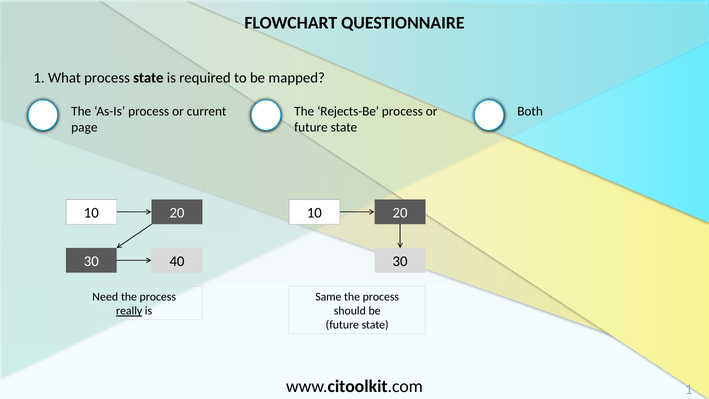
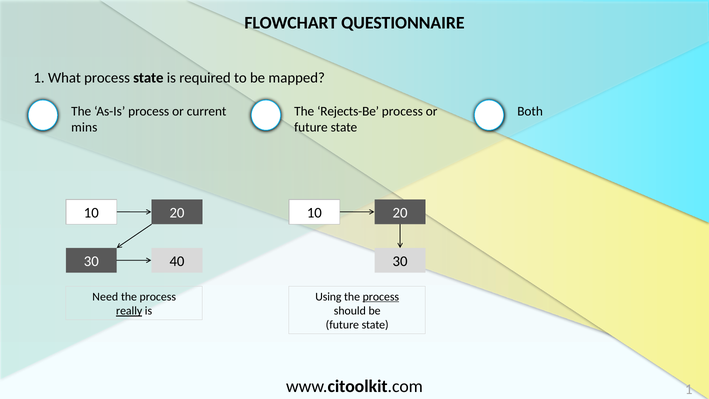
page: page -> mins
Same: Same -> Using
process at (381, 297) underline: none -> present
